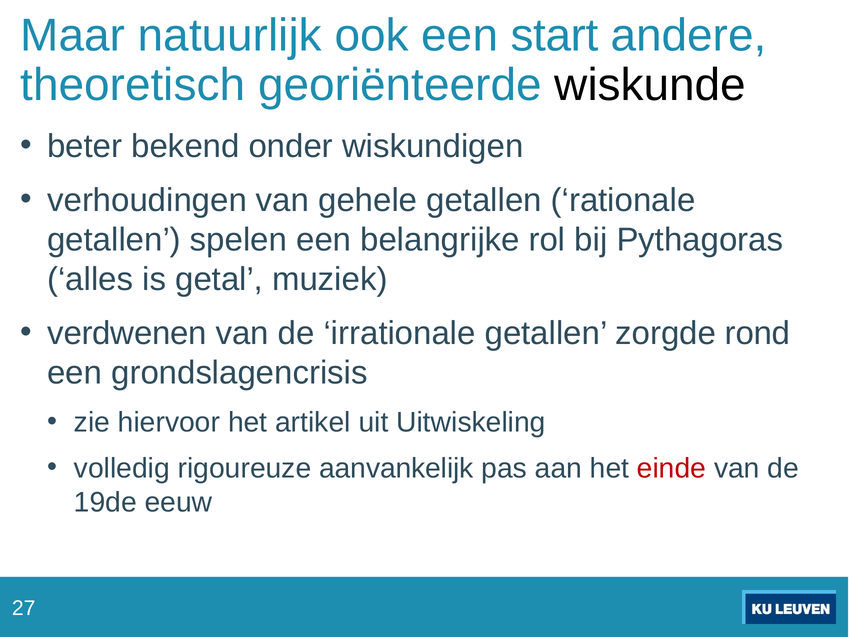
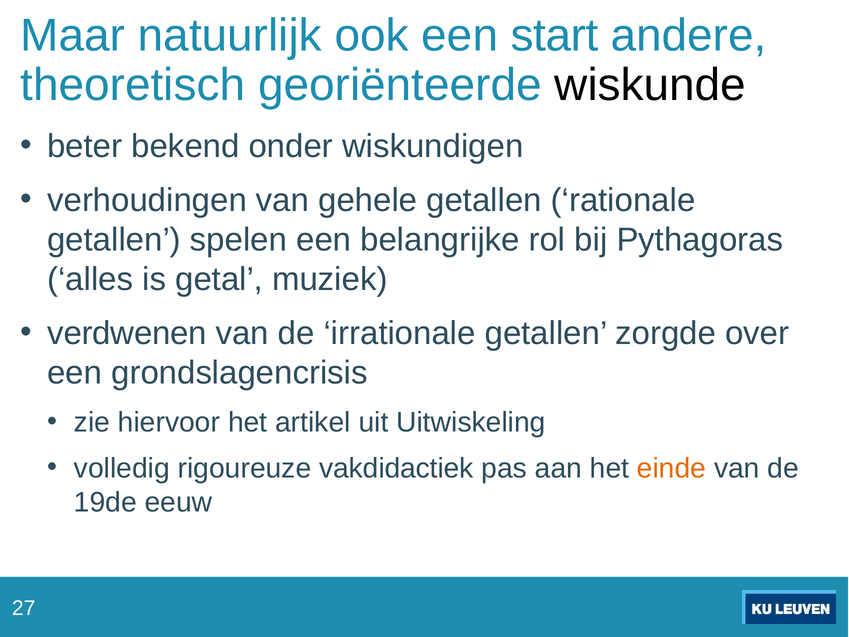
rond: rond -> over
aanvankelijk: aanvankelijk -> vakdidactiek
einde colour: red -> orange
